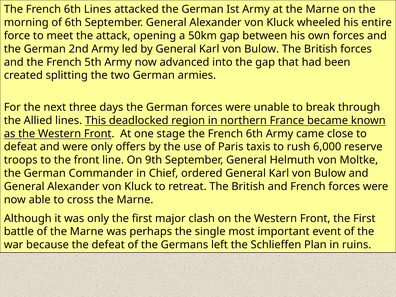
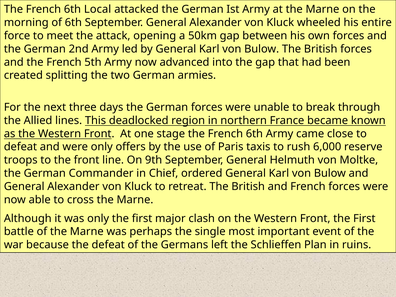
6th Lines: Lines -> Local
